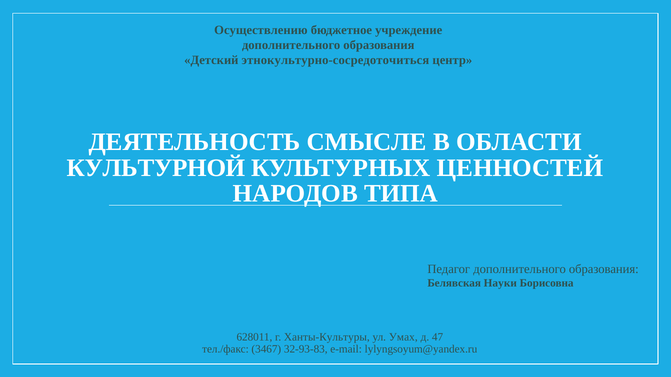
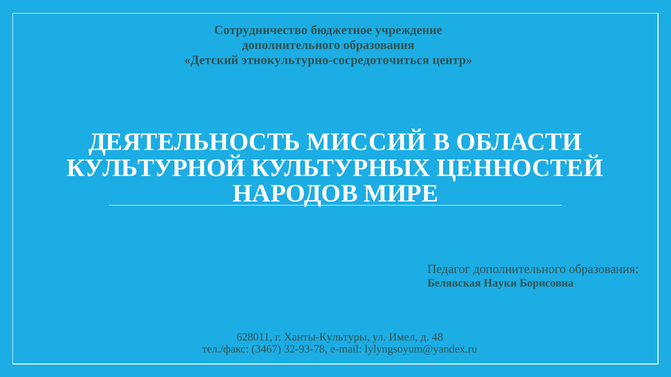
Осуществлению: Осуществлению -> Сотрудничество
СМЫСЛЕ: СМЫСЛЕ -> МИССИЙ
ТИПА: ТИПА -> МИРЕ
Умах: Умах -> Имел
47: 47 -> 48
32-93-83: 32-93-83 -> 32-93-78
